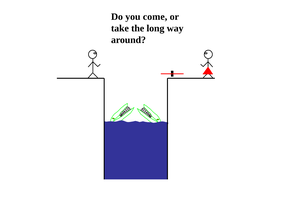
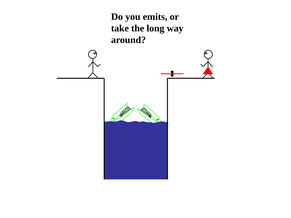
come: come -> emits
